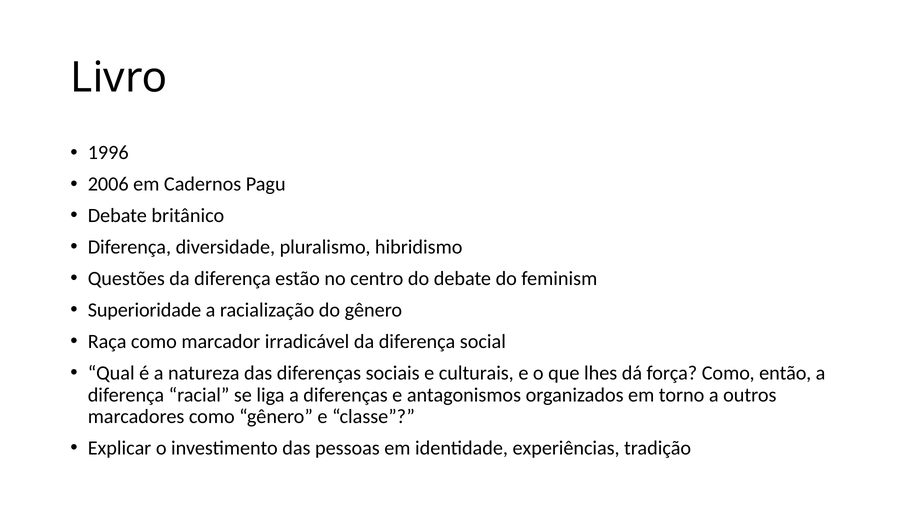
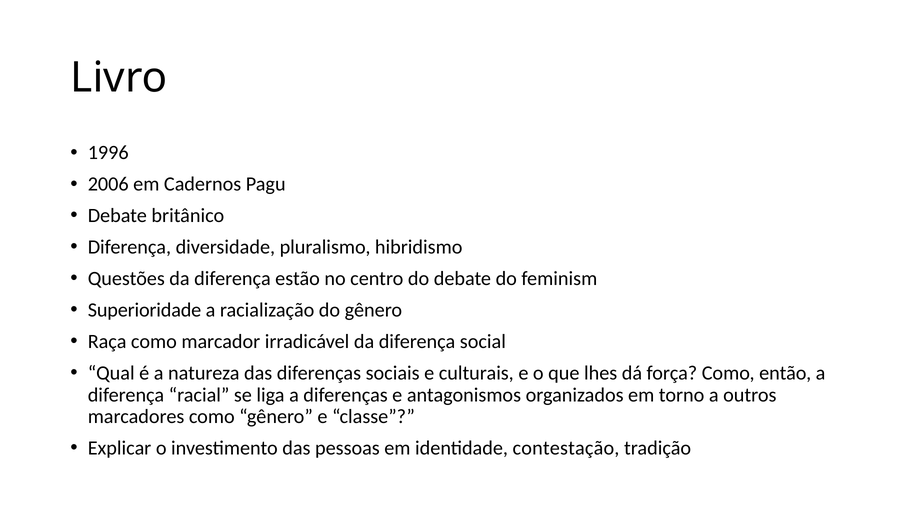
experiências: experiências -> contestação
